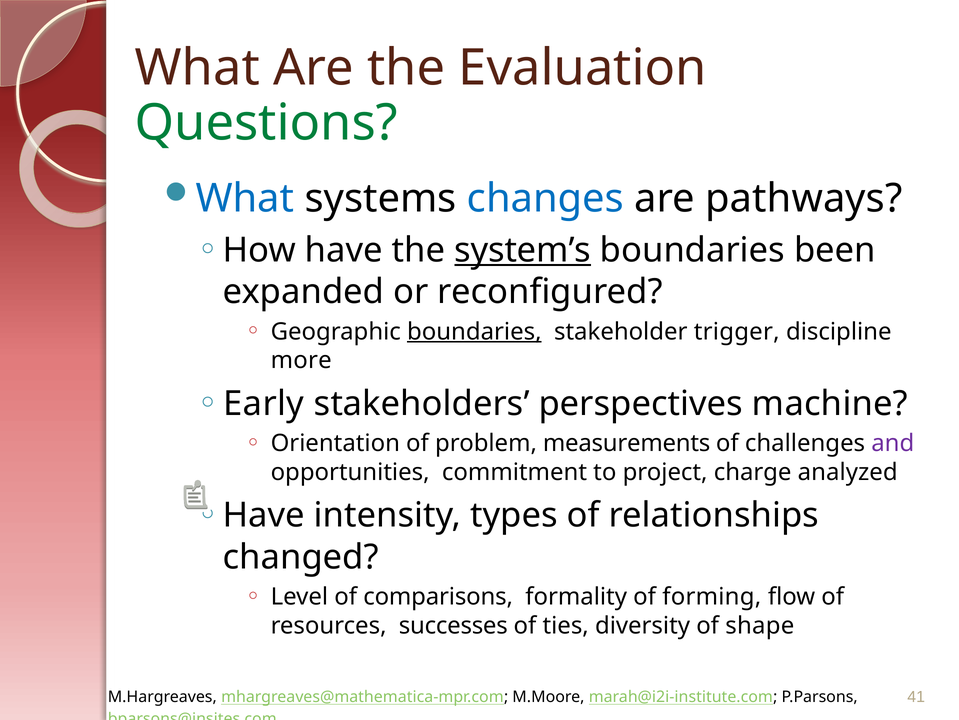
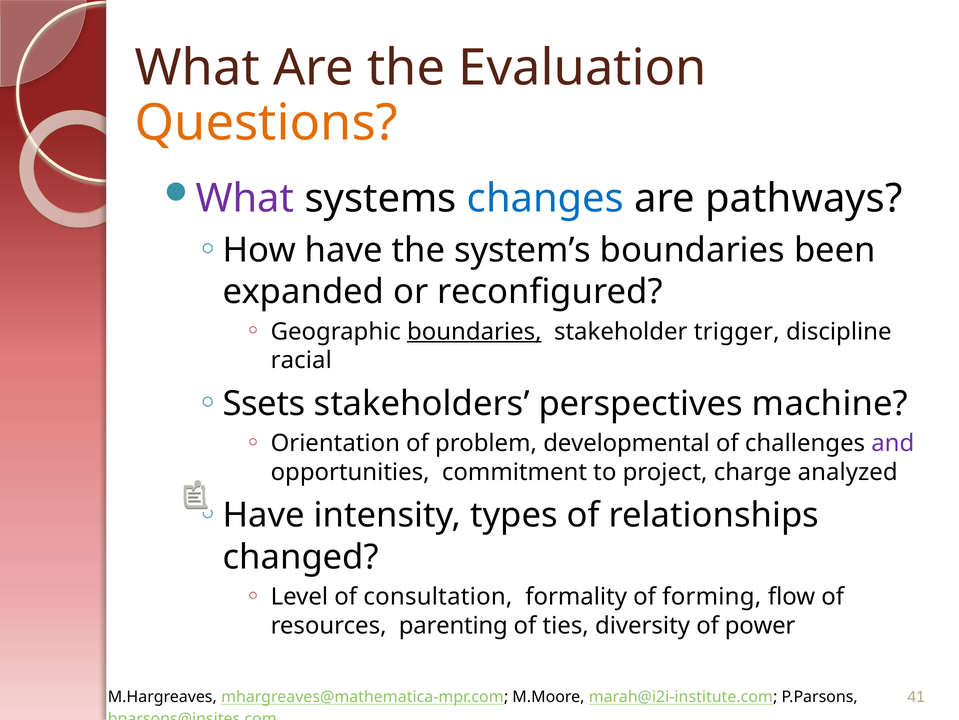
Questions colour: green -> orange
What at (245, 198) colour: blue -> purple
system’s underline: present -> none
more: more -> racial
Early: Early -> Ssets
measurements: measurements -> developmental
comparisons: comparisons -> consultation
successes: successes -> parenting
shape: shape -> power
